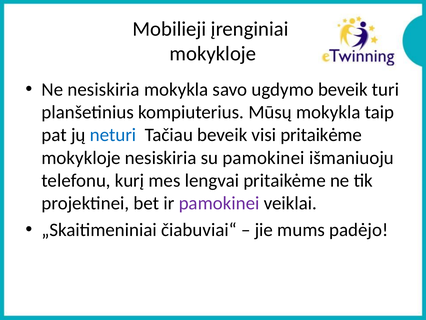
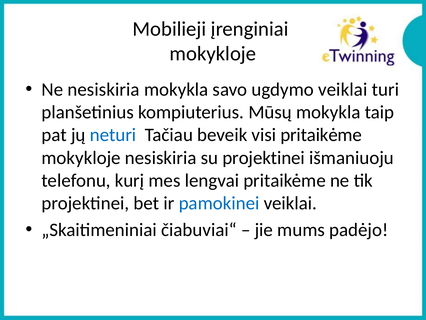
ugdymo beveik: beveik -> veiklai
su pamokinei: pamokinei -> projektinei
pamokinei at (219, 203) colour: purple -> blue
